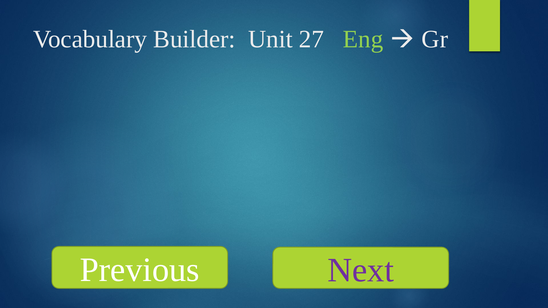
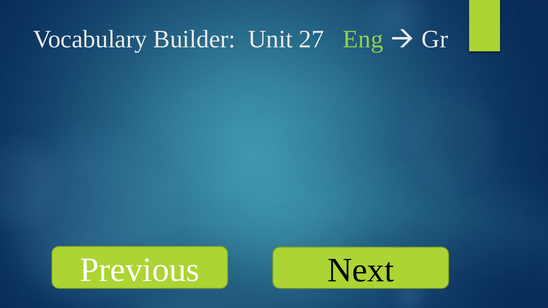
Next colour: purple -> black
